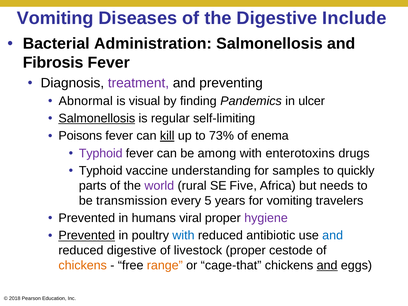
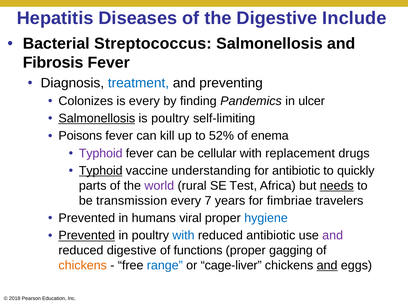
Vomiting at (55, 18): Vomiting -> Hepatitis
Administration: Administration -> Streptococcus
treatment colour: purple -> blue
Abnormal: Abnormal -> Colonizes
is visual: visual -> every
is regular: regular -> poultry
kill underline: present -> none
73%: 73% -> 52%
among: among -> cellular
enterotoxins: enterotoxins -> replacement
Typhoid at (101, 171) underline: none -> present
for samples: samples -> antibiotic
Five: Five -> Test
needs underline: none -> present
5: 5 -> 7
for vomiting: vomiting -> fimbriae
hygiene colour: purple -> blue
and at (333, 236) colour: blue -> purple
livestock: livestock -> functions
cestode: cestode -> gagging
range colour: orange -> blue
cage-that: cage-that -> cage-liver
